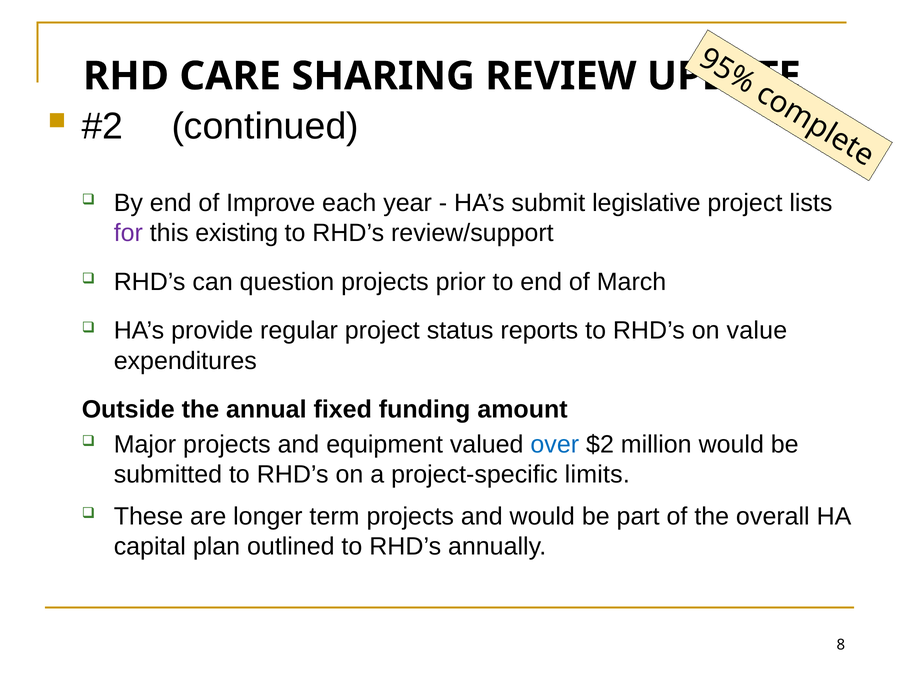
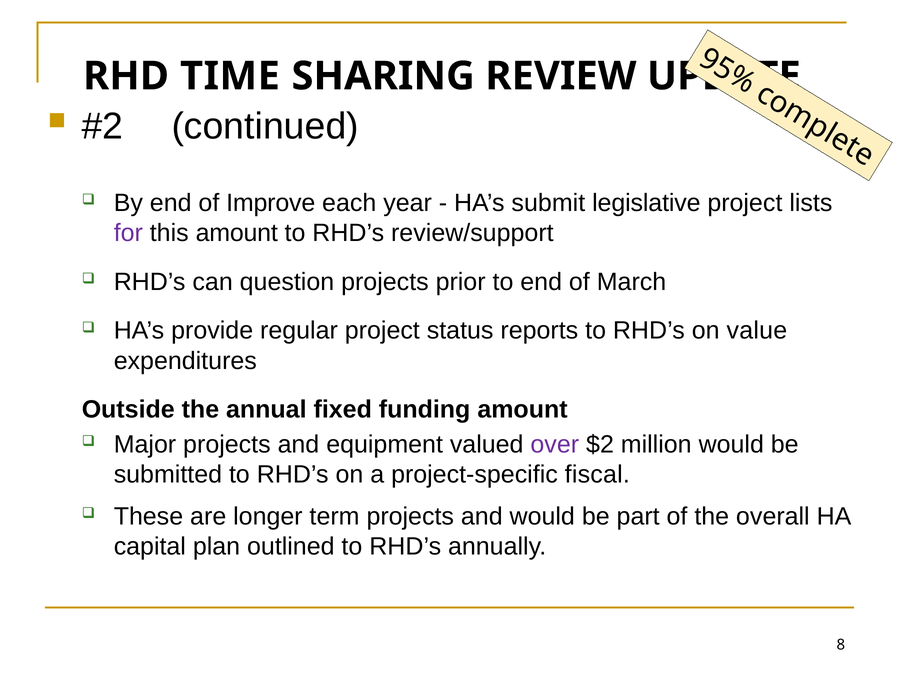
CARE: CARE -> TIME
this existing: existing -> amount
over colour: blue -> purple
limits: limits -> fiscal
